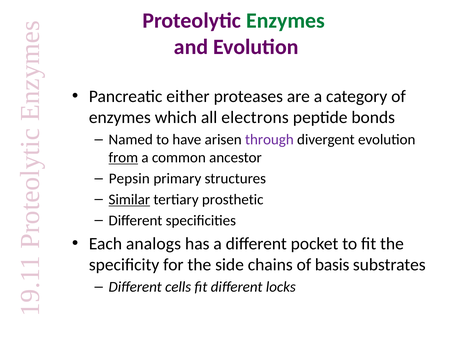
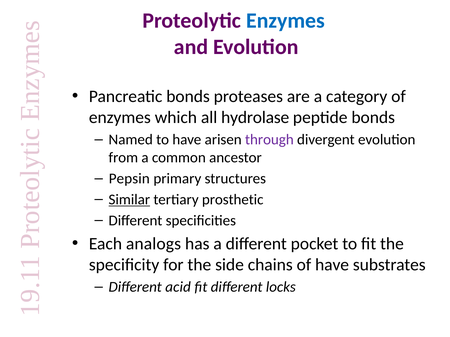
Enzymes at (285, 21) colour: green -> blue
Pancreatic either: either -> bonds
electrons: electrons -> hydrolase
from underline: present -> none
of basis: basis -> have
cells: cells -> acid
